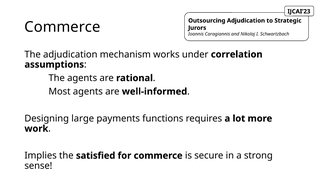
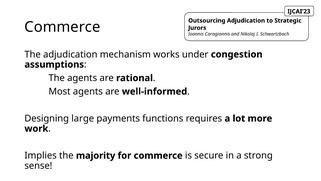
correlation: correlation -> congestion
satisfied: satisfied -> majority
